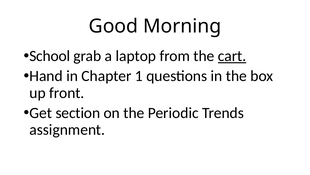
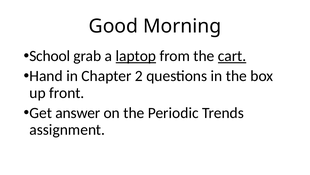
laptop underline: none -> present
1: 1 -> 2
section: section -> answer
